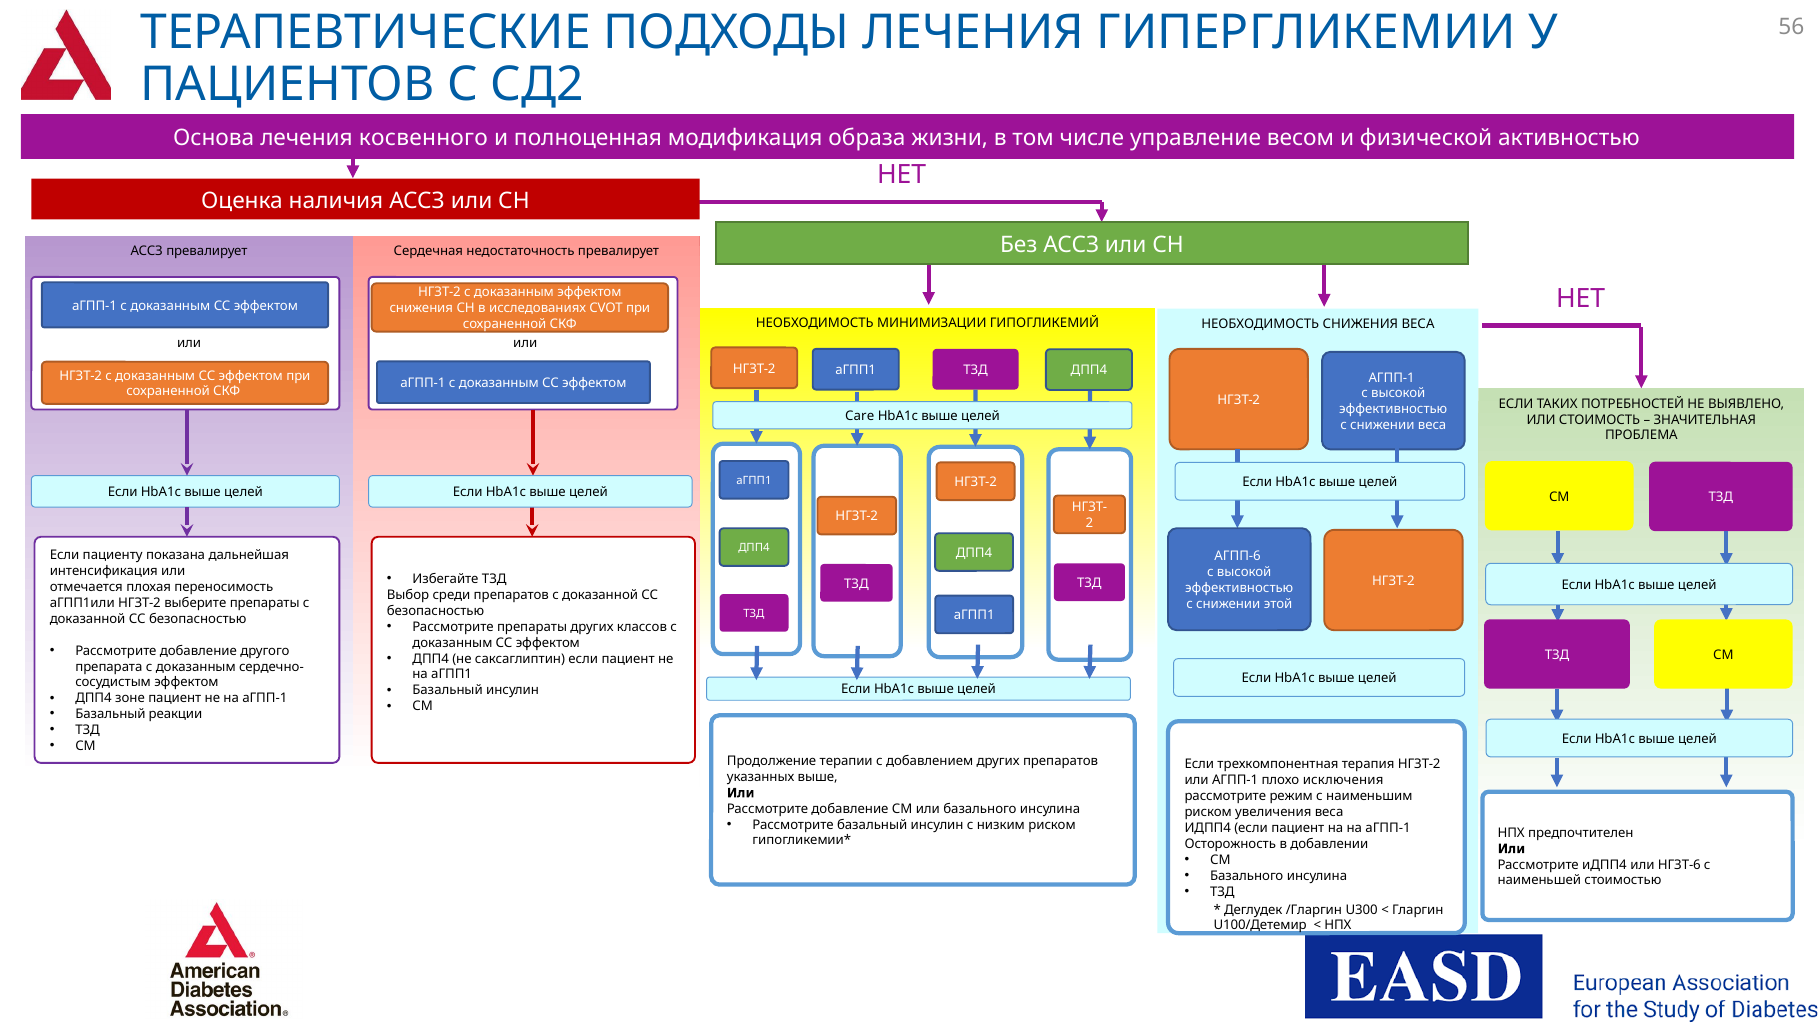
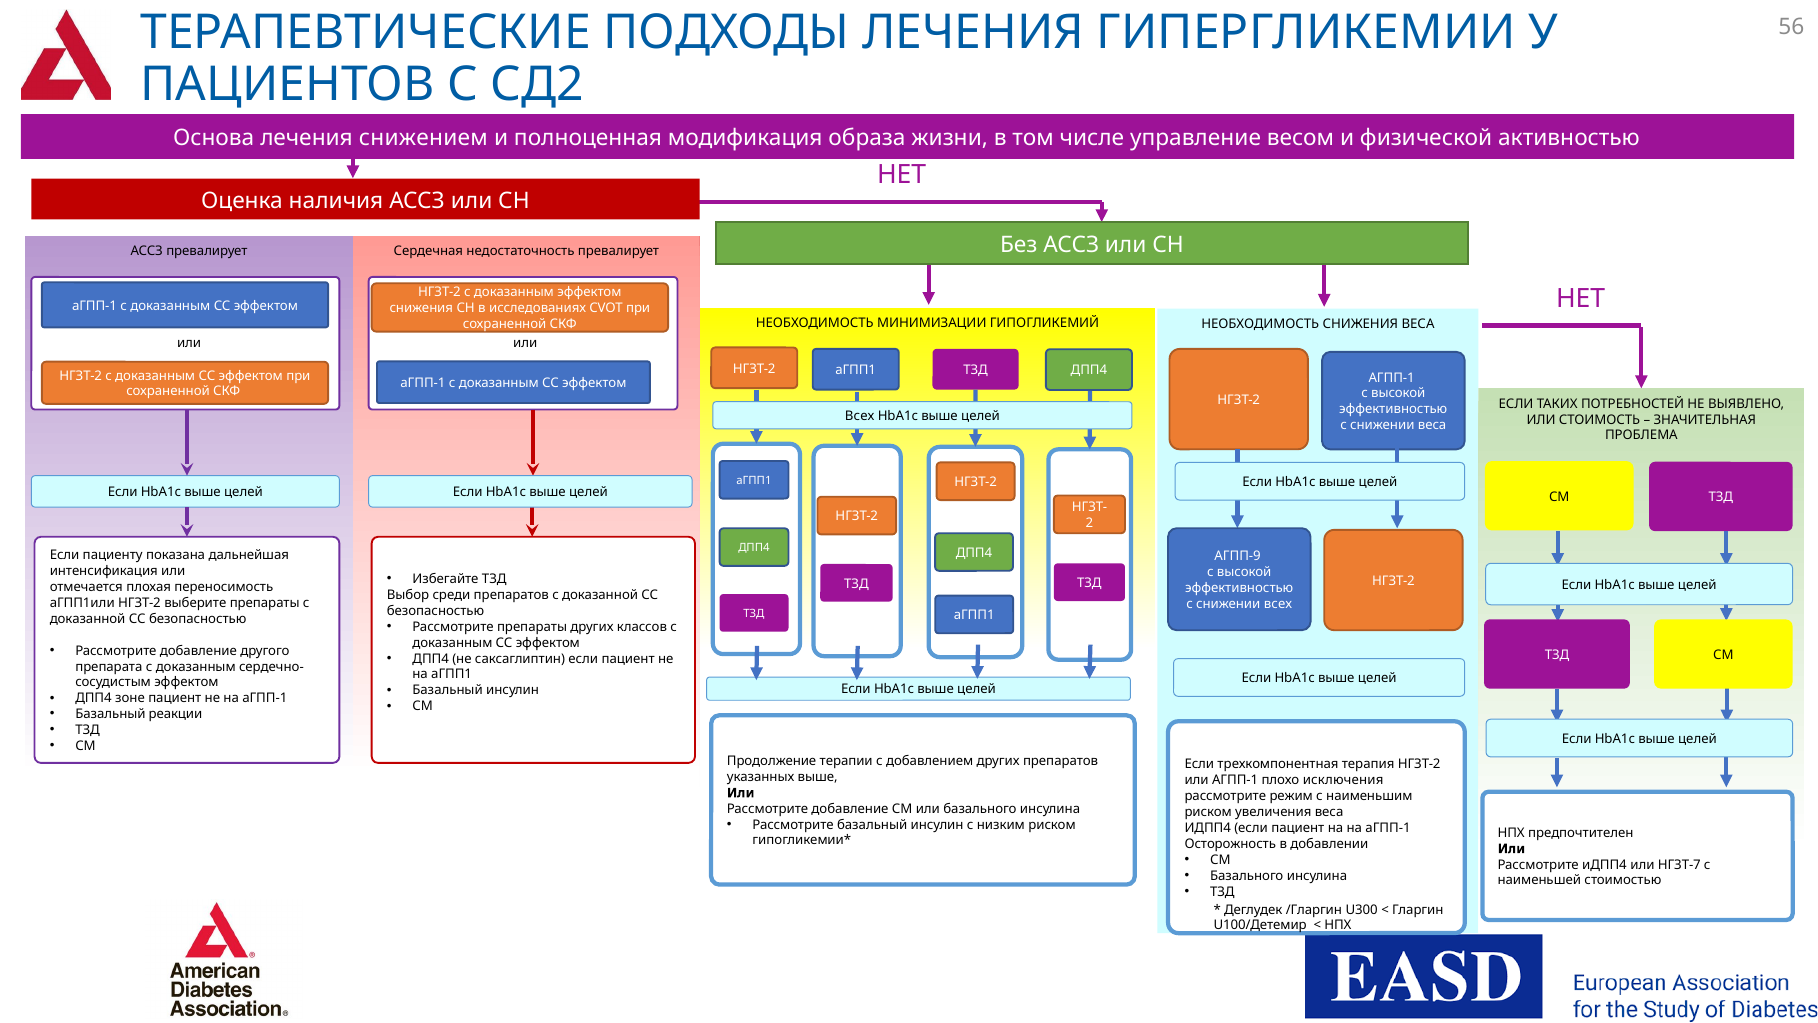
косвенного: косвенного -> снижением
Care at (860, 416): Care -> Всех
АГПП-6: АГПП-6 -> АГПП-9
снижении этой: этой -> всех
НГЗТ-6: НГЗТ-6 -> НГЗТ-7
